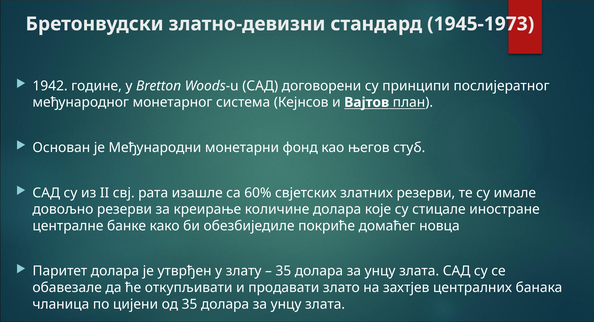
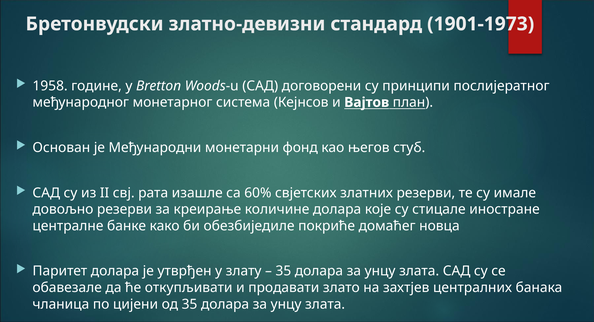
1945-1973: 1945-1973 -> 1901-1973
1942: 1942 -> 1958
